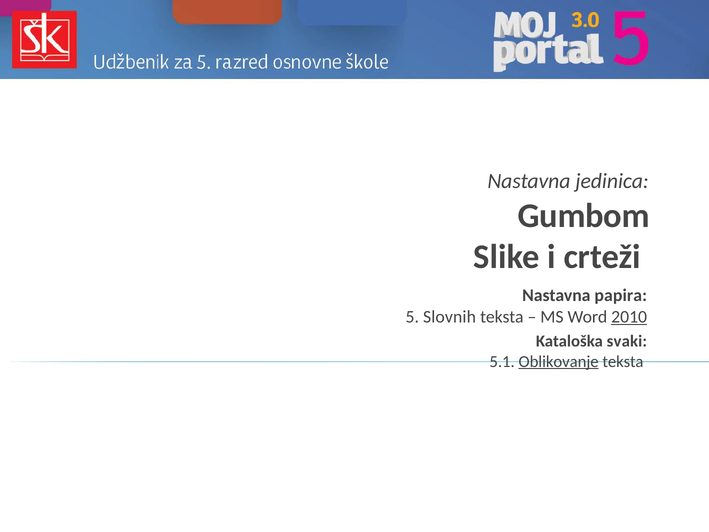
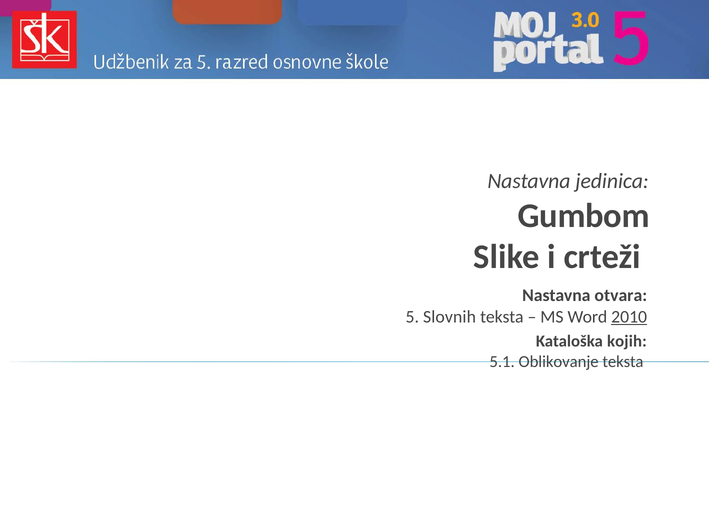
papira: papira -> otvara
svaki: svaki -> kojih
Oblikovanje underline: present -> none
